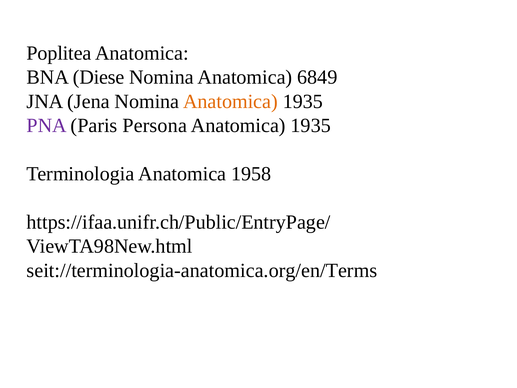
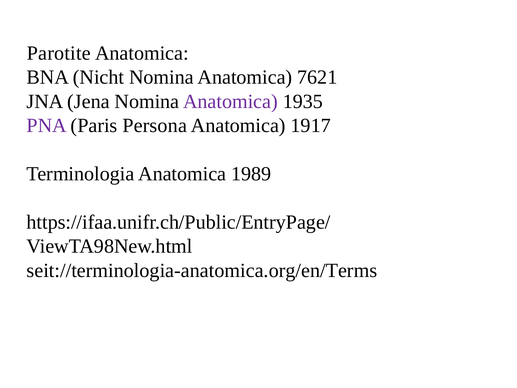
Poplitea: Poplitea -> Parotite
Diese: Diese -> Nicht
6849: 6849 -> 7621
Anatomica at (230, 101) colour: orange -> purple
1935 at (311, 125): 1935 -> 1917
1958: 1958 -> 1989
